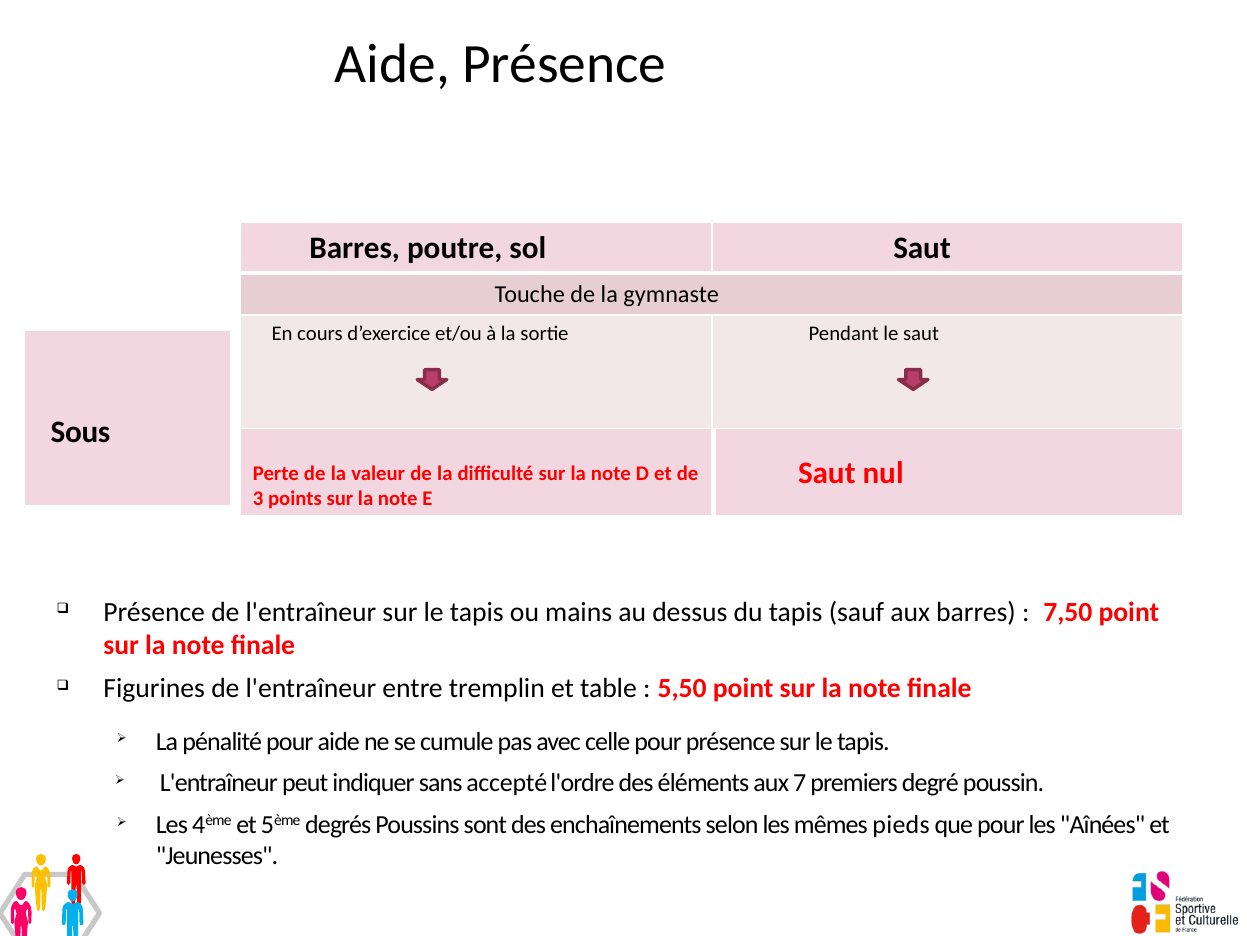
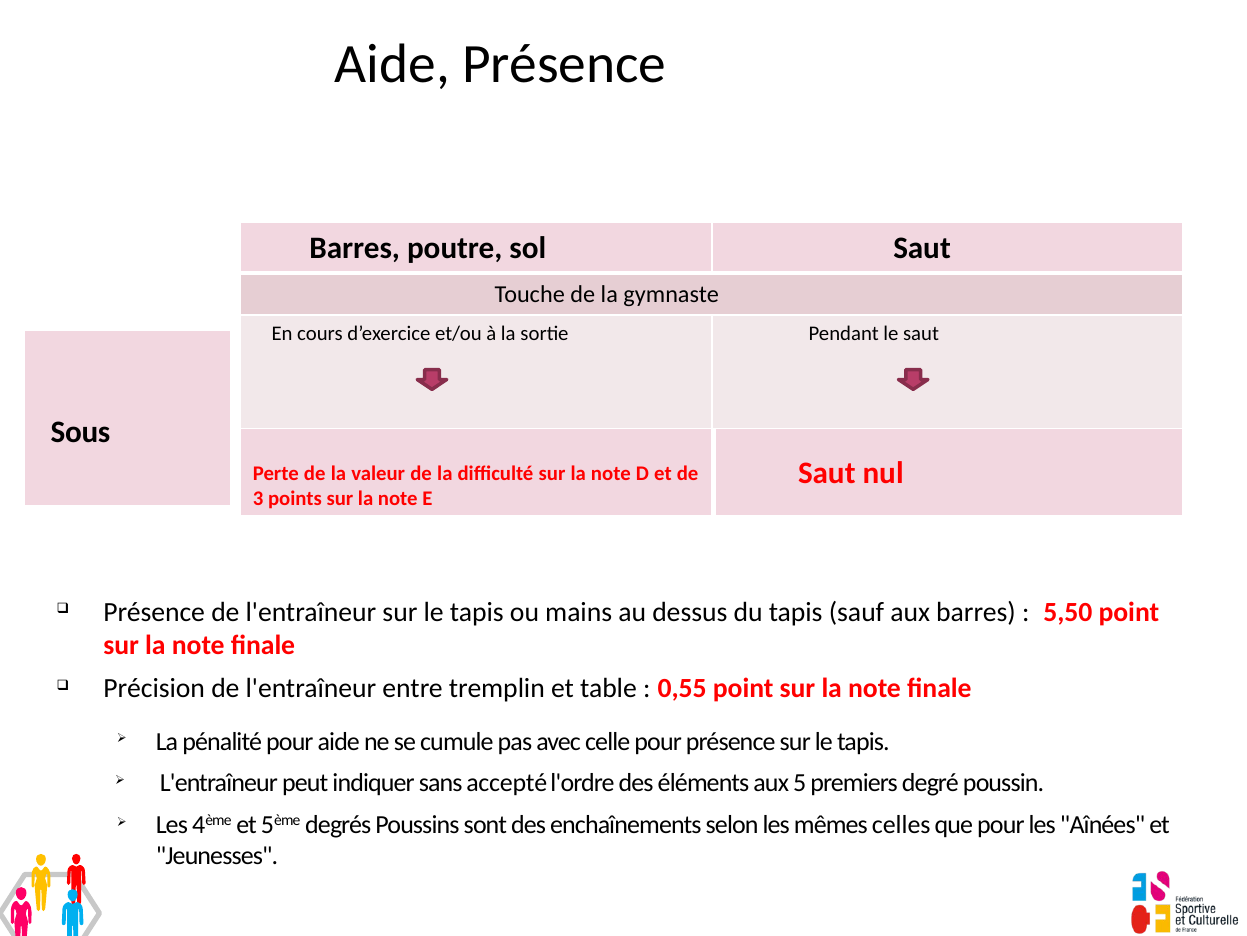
7,50: 7,50 -> 5,50
Figurines: Figurines -> Précision
5,50: 5,50 -> 0,55
7: 7 -> 5
pieds: pieds -> celles
